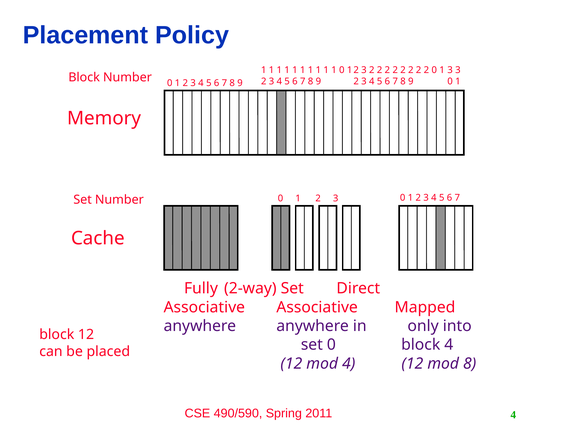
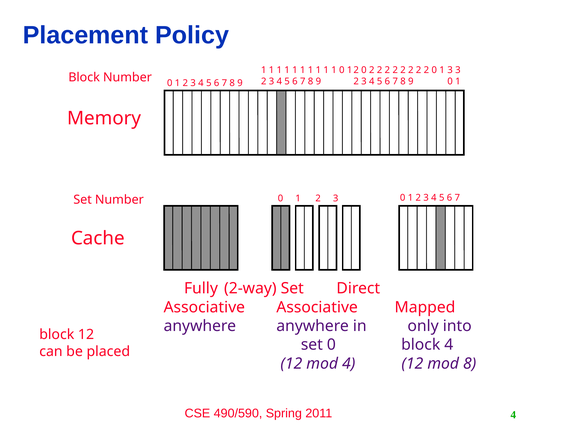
3 at (364, 70): 3 -> 0
